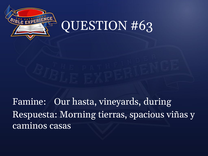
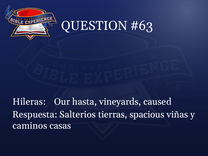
Famine: Famine -> Hileras
during: during -> caused
Morning: Morning -> Salterios
